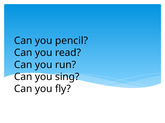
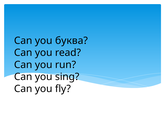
pencil: pencil -> буква
